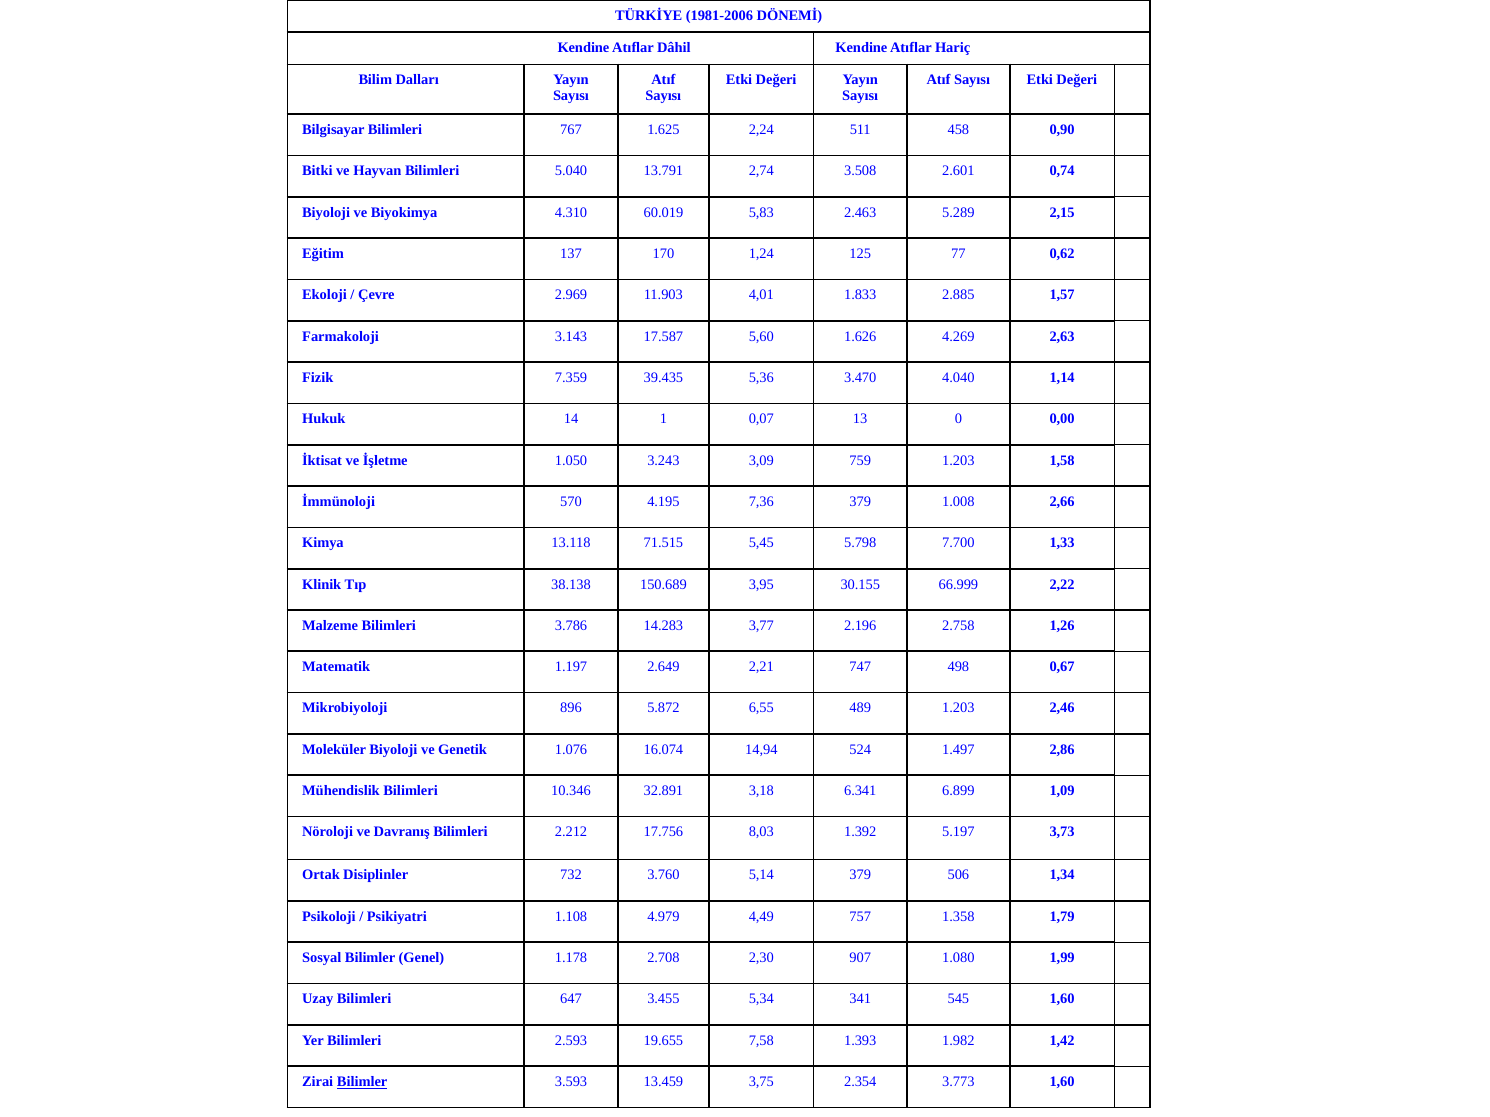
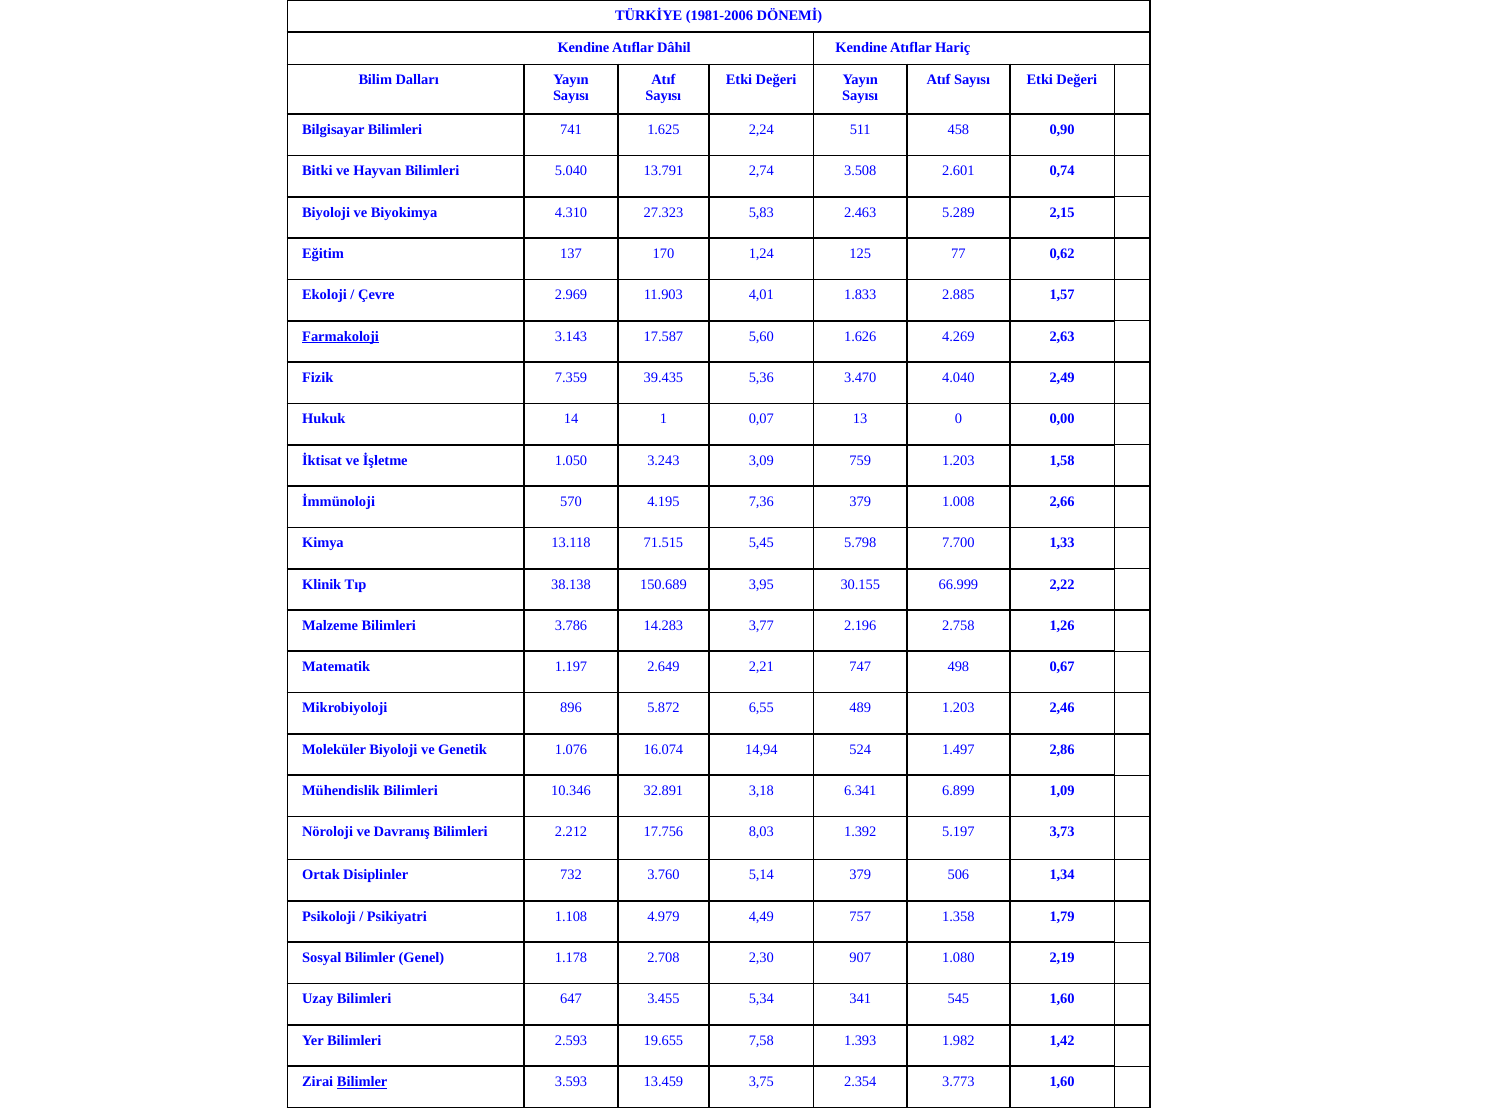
767: 767 -> 741
60.019: 60.019 -> 27.323
Farmakoloji underline: none -> present
1,14: 1,14 -> 2,49
1,99: 1,99 -> 2,19
